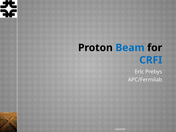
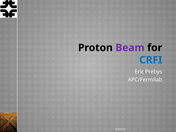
Beam colour: blue -> purple
